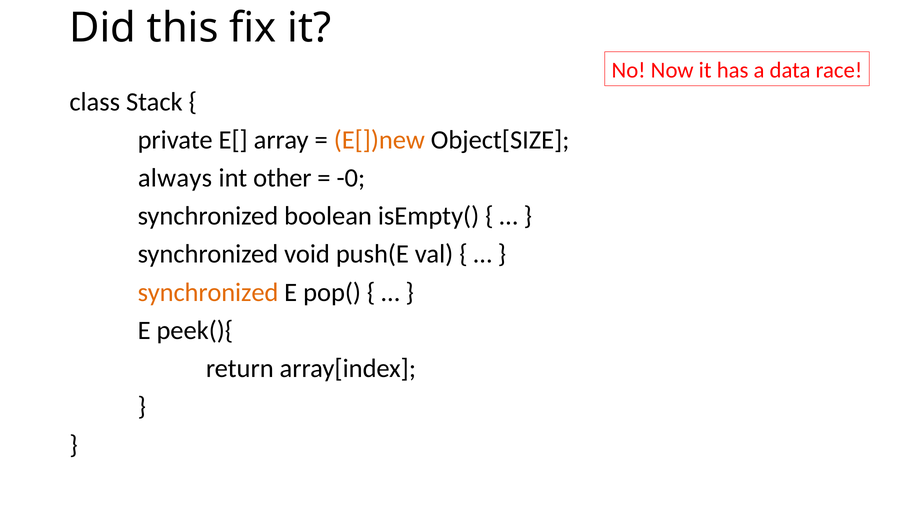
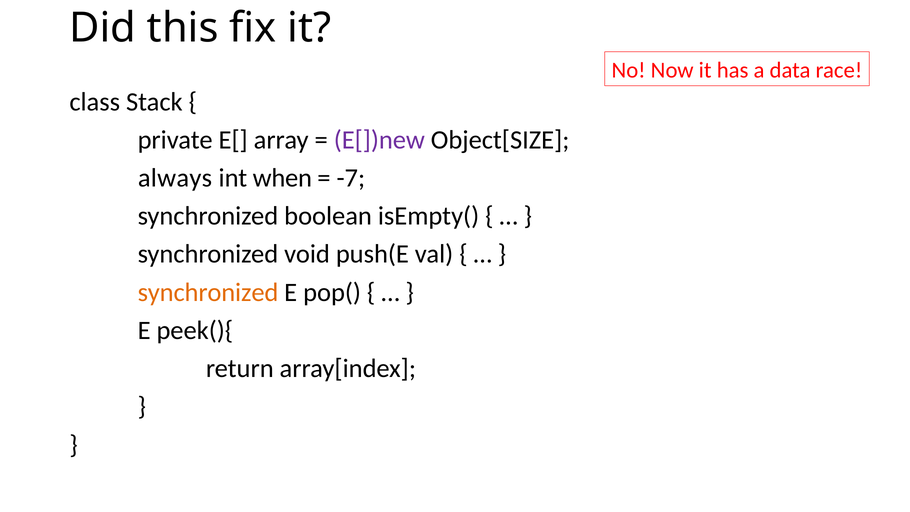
E[])new colour: orange -> purple
other: other -> when
-0: -0 -> -7
